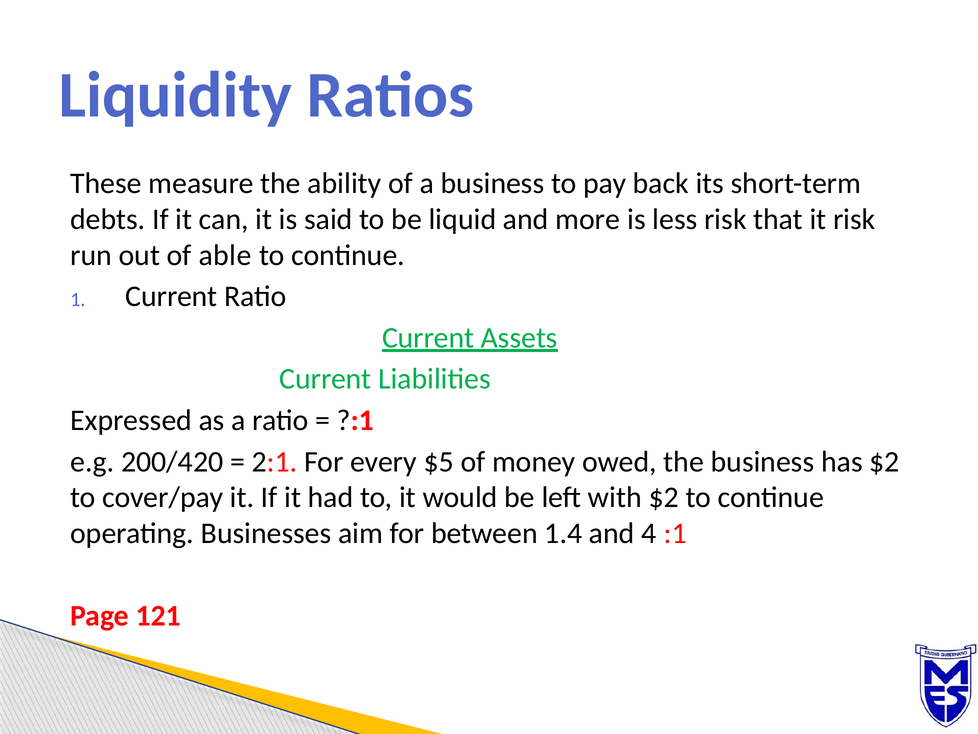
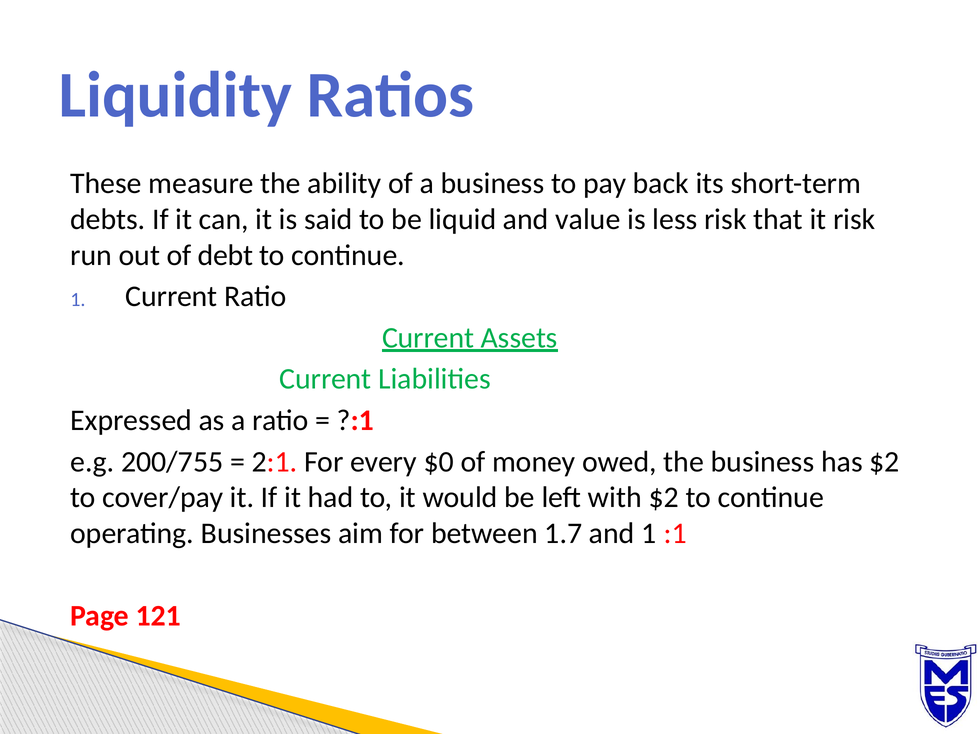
more: more -> value
able: able -> debt
200/420: 200/420 -> 200/755
$5: $5 -> $0
1.4: 1.4 -> 1.7
and 4: 4 -> 1
